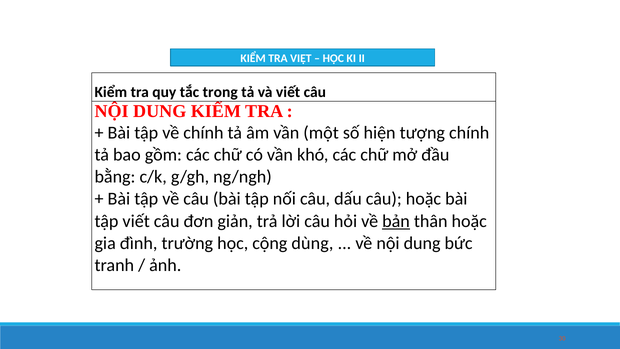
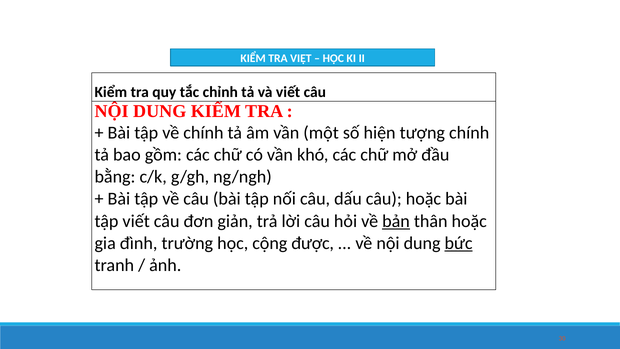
trong: trong -> chỉnh
dùng: dùng -> được
bức underline: none -> present
